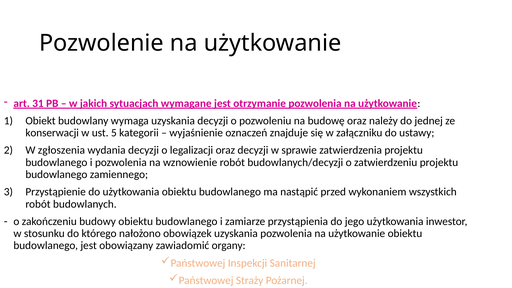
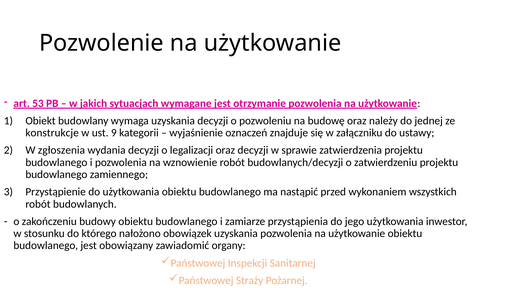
31: 31 -> 53
konserwacji: konserwacji -> konstrukcje
5: 5 -> 9
